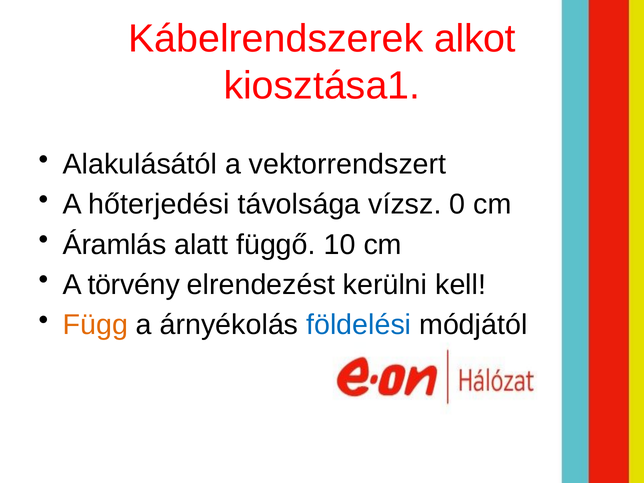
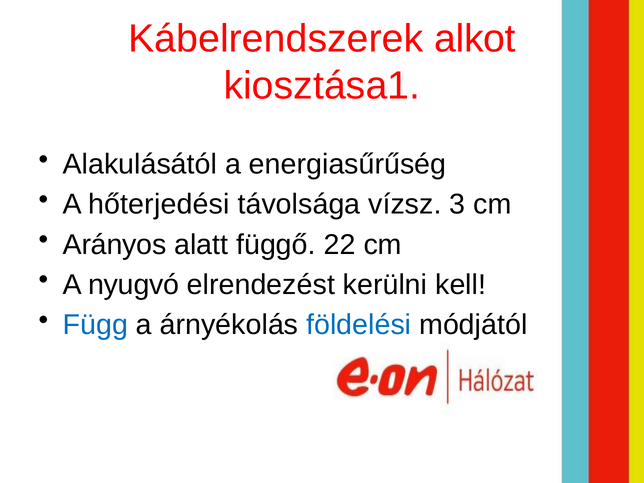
vektorrendszert: vektorrendszert -> energiasűrűség
0: 0 -> 3
Áramlás: Áramlás -> Arányos
10: 10 -> 22
törvény: törvény -> nyugvó
Függ colour: orange -> blue
